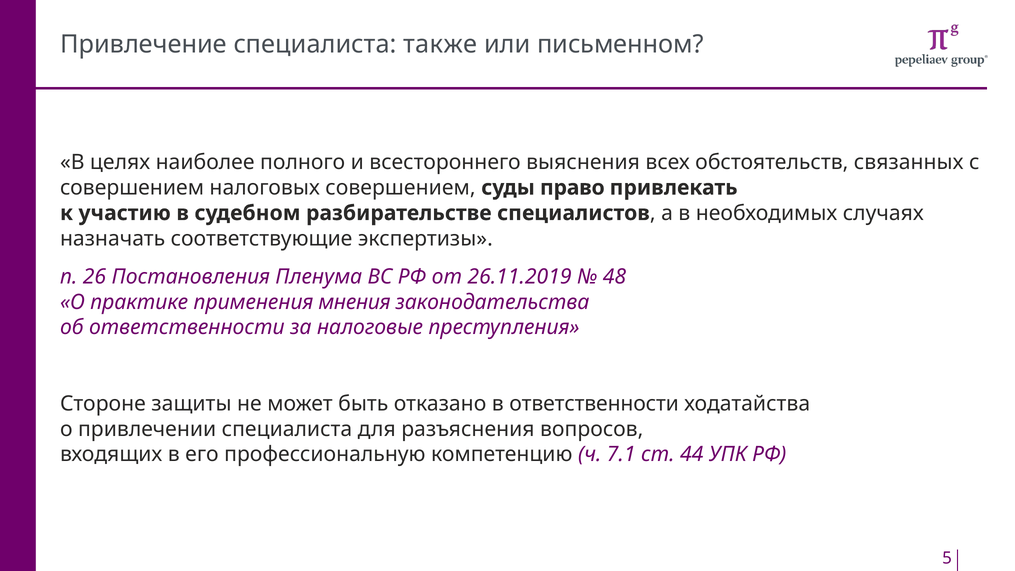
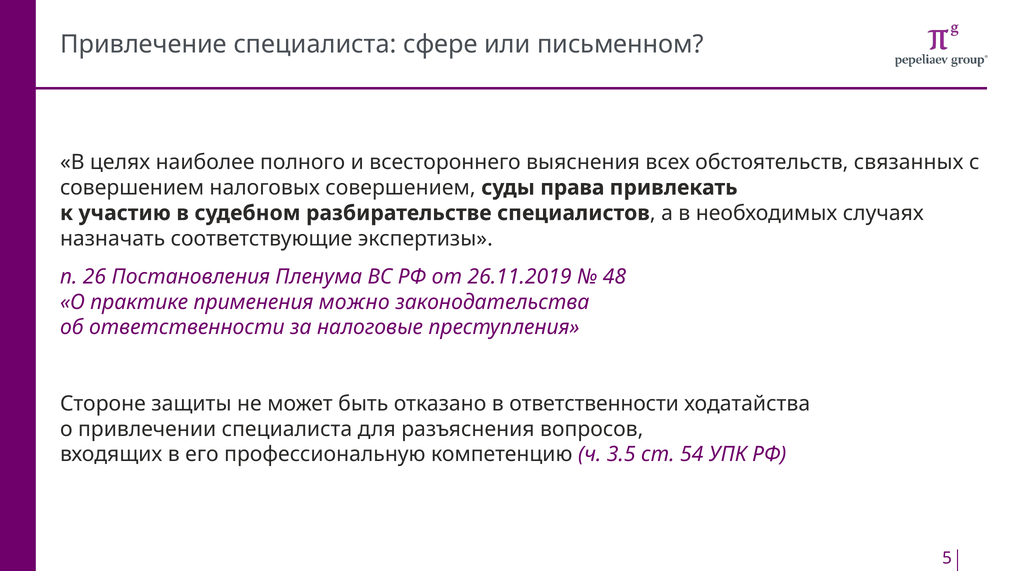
также: также -> сфере
право: право -> права
мнения: мнения -> можно
7.1: 7.1 -> 3.5
44: 44 -> 54
